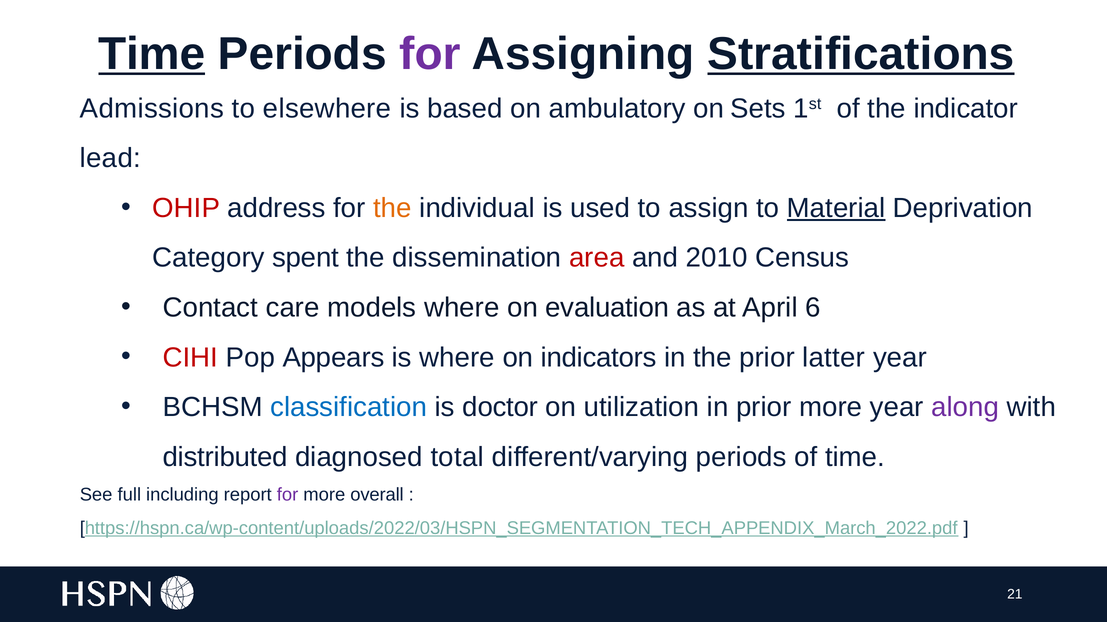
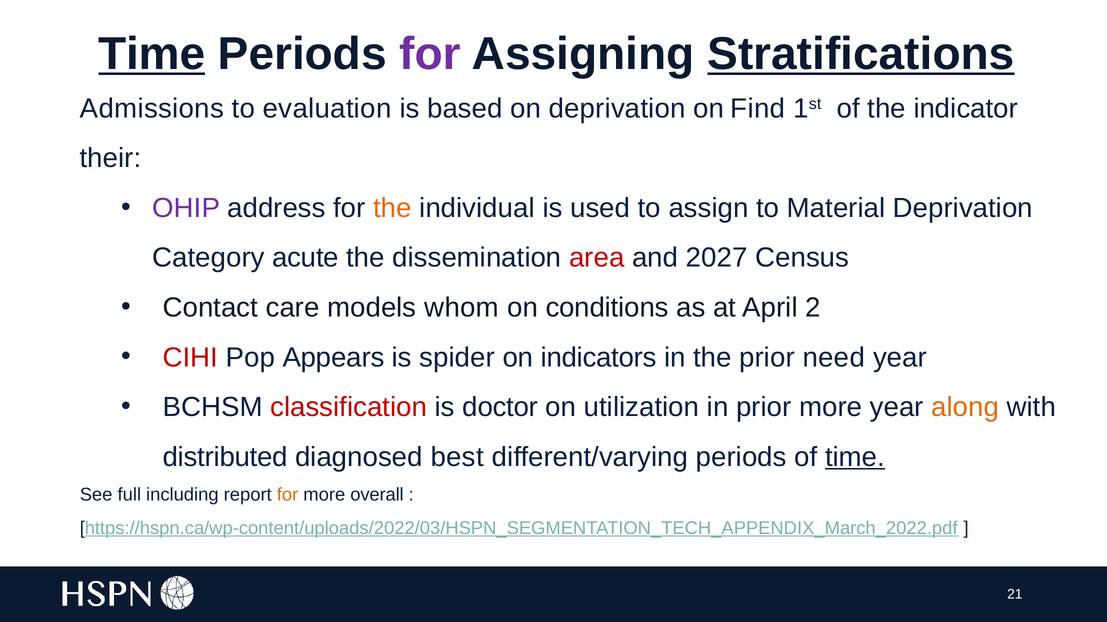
elsewhere: elsewhere -> evaluation
on ambulatory: ambulatory -> deprivation
Sets: Sets -> Find
lead: lead -> their
OHIP colour: red -> purple
Material underline: present -> none
spent: spent -> acute
2010: 2010 -> 2027
models where: where -> whom
evaluation: evaluation -> conditions
6: 6 -> 2
is where: where -> spider
latter: latter -> need
classification colour: blue -> red
along colour: purple -> orange
total: total -> best
time at (855, 457) underline: none -> present
for at (288, 495) colour: purple -> orange
